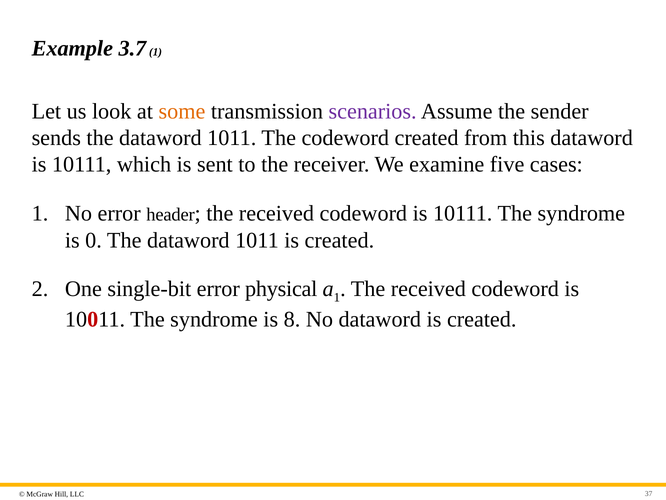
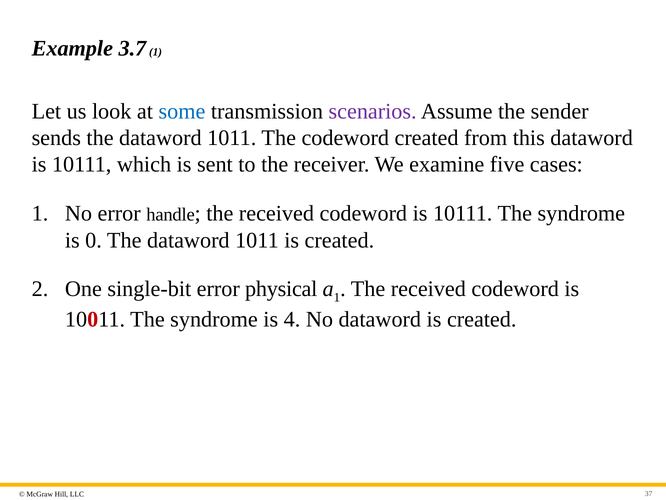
some colour: orange -> blue
header: header -> handle
8: 8 -> 4
